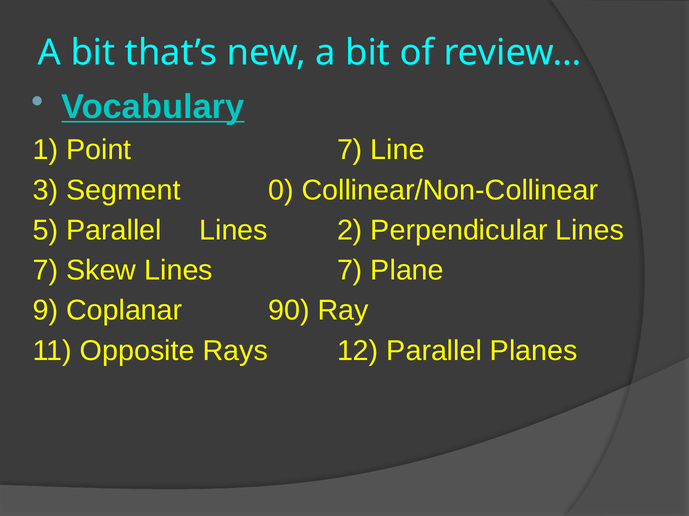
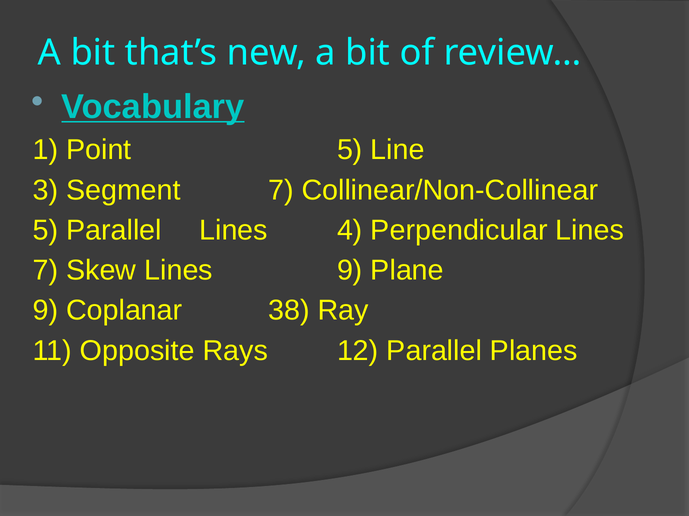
Point 7: 7 -> 5
Segment 0: 0 -> 7
2: 2 -> 4
Skew Lines 7: 7 -> 9
90: 90 -> 38
